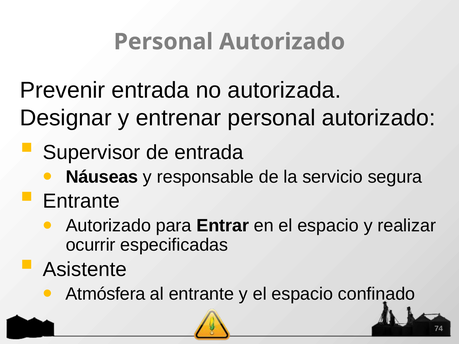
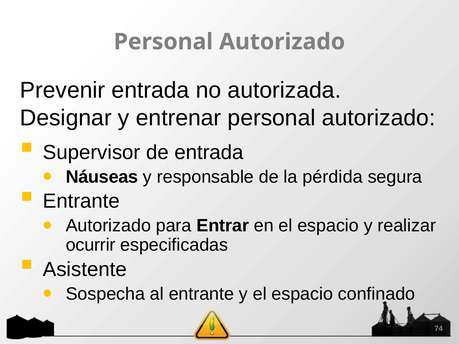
servicio: servicio -> pérdida
Atmósfera: Atmósfera -> Sospecha
